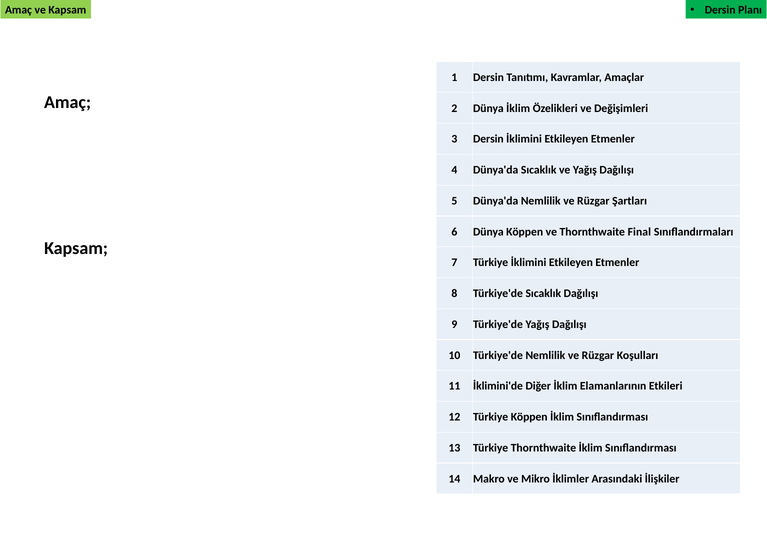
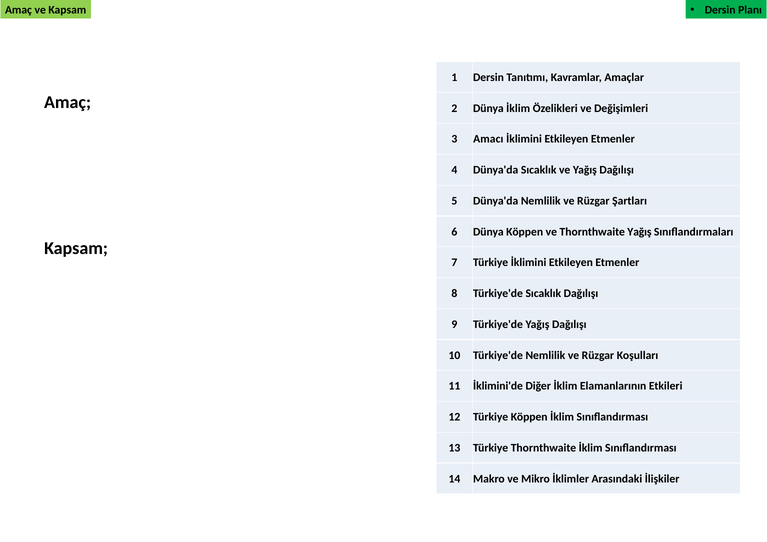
3 Dersin: Dersin -> Amacı
Thornthwaite Final: Final -> Yağış
